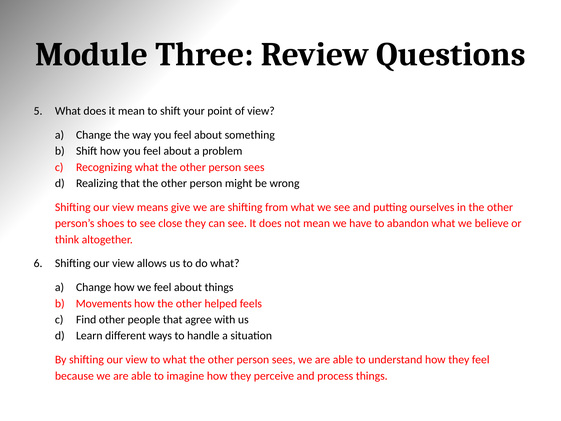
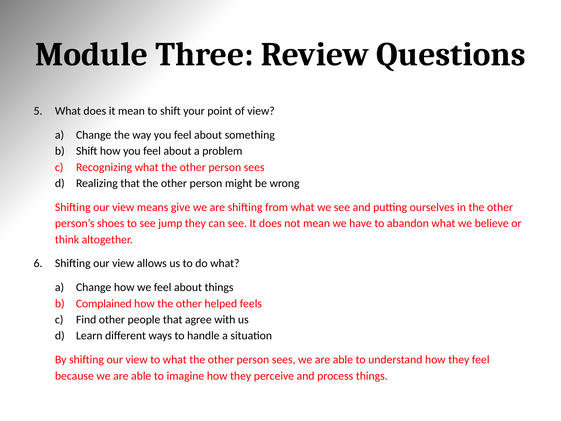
close: close -> jump
Movements: Movements -> Complained
